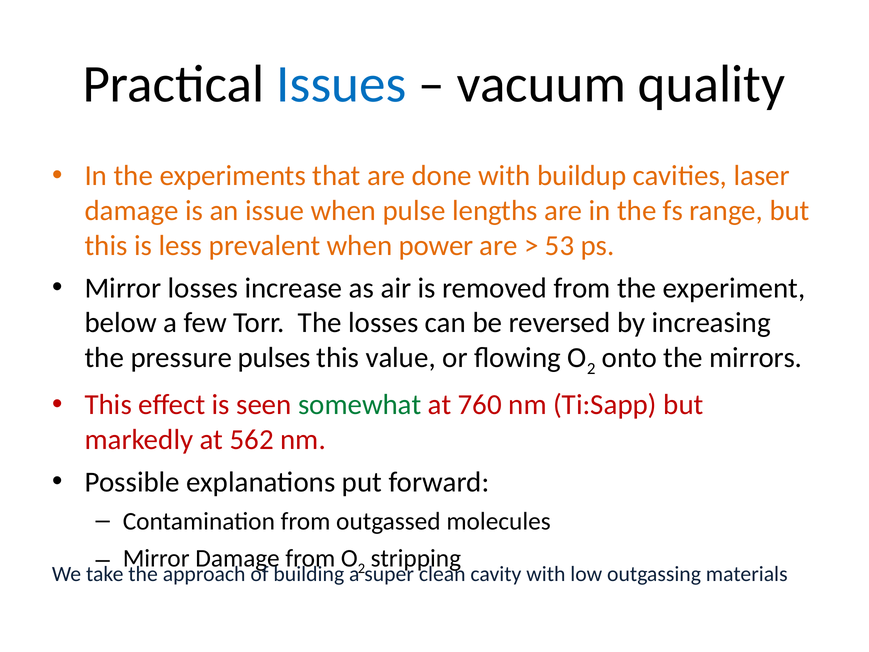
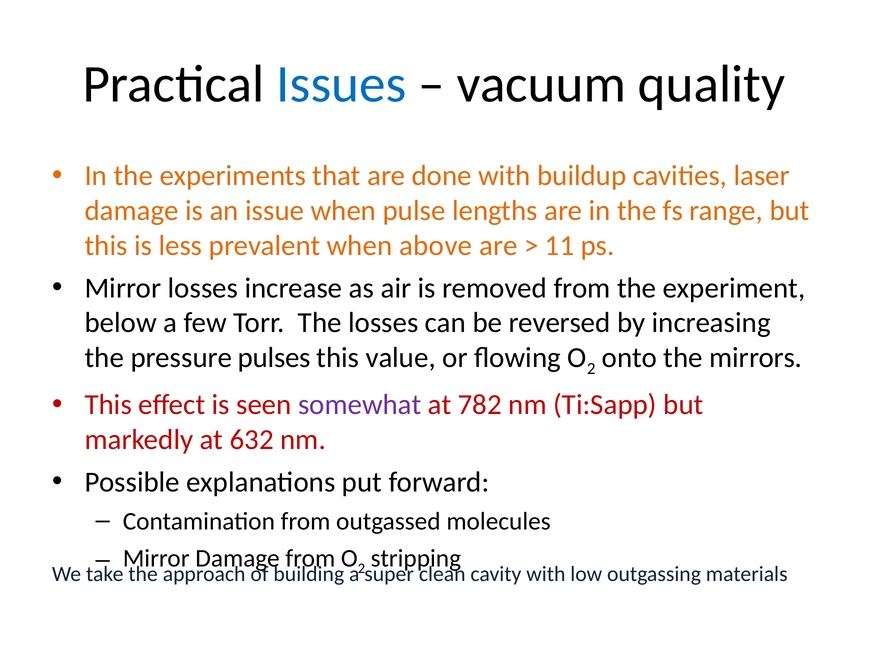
power: power -> above
53: 53 -> 11
somewhat colour: green -> purple
760: 760 -> 782
562: 562 -> 632
